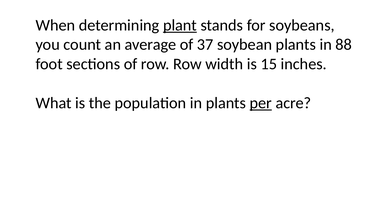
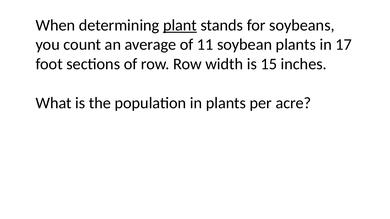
37: 37 -> 11
88: 88 -> 17
per underline: present -> none
